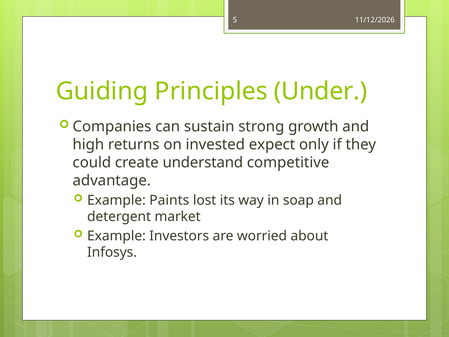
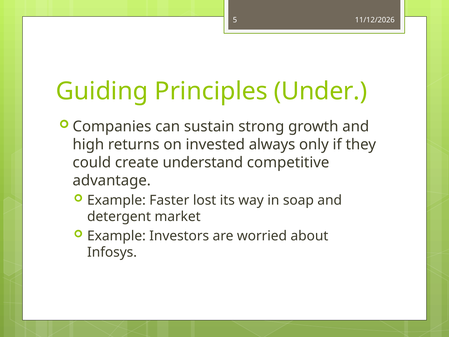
expect: expect -> always
Paints: Paints -> Faster
